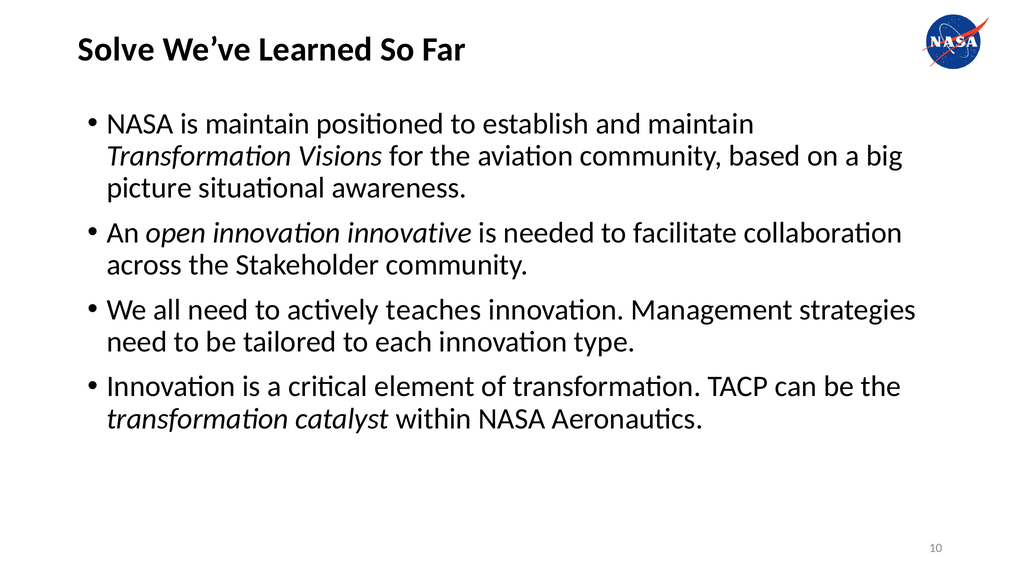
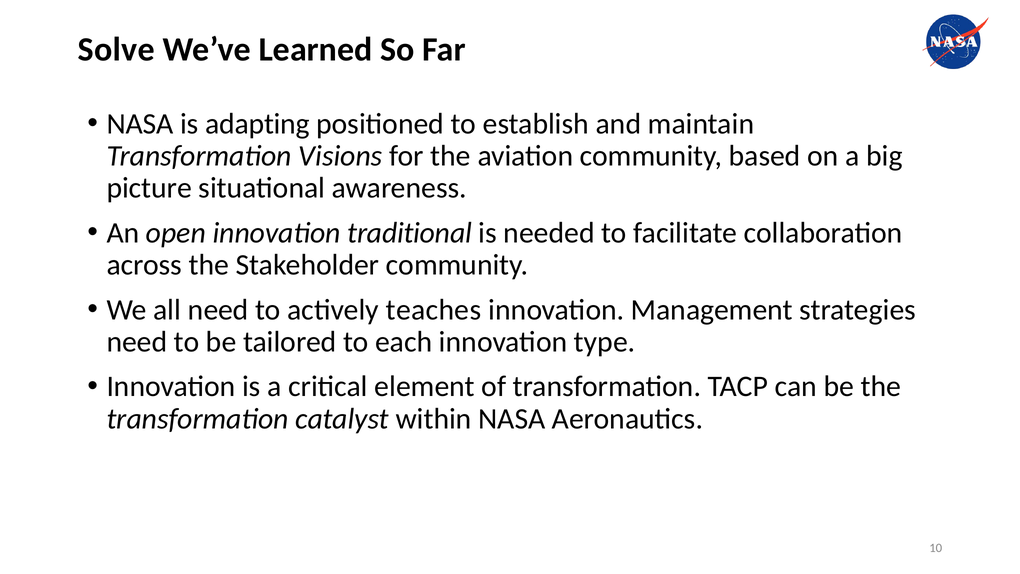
is maintain: maintain -> adapting
innovative: innovative -> traditional
